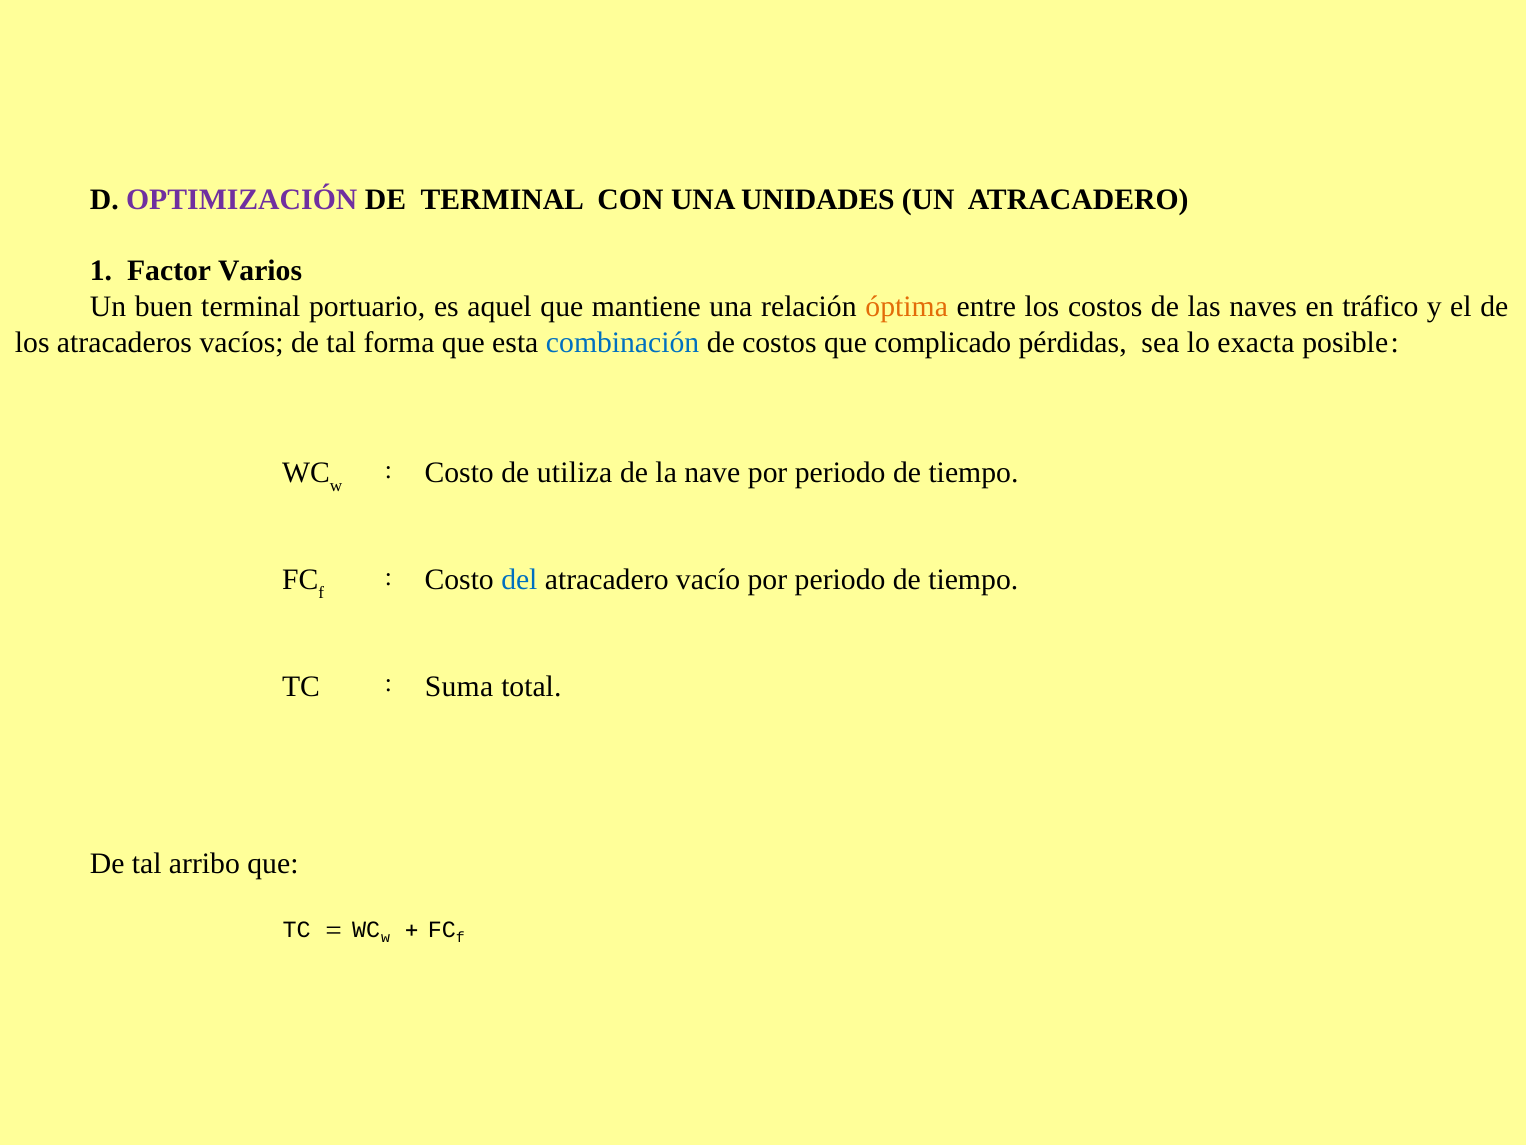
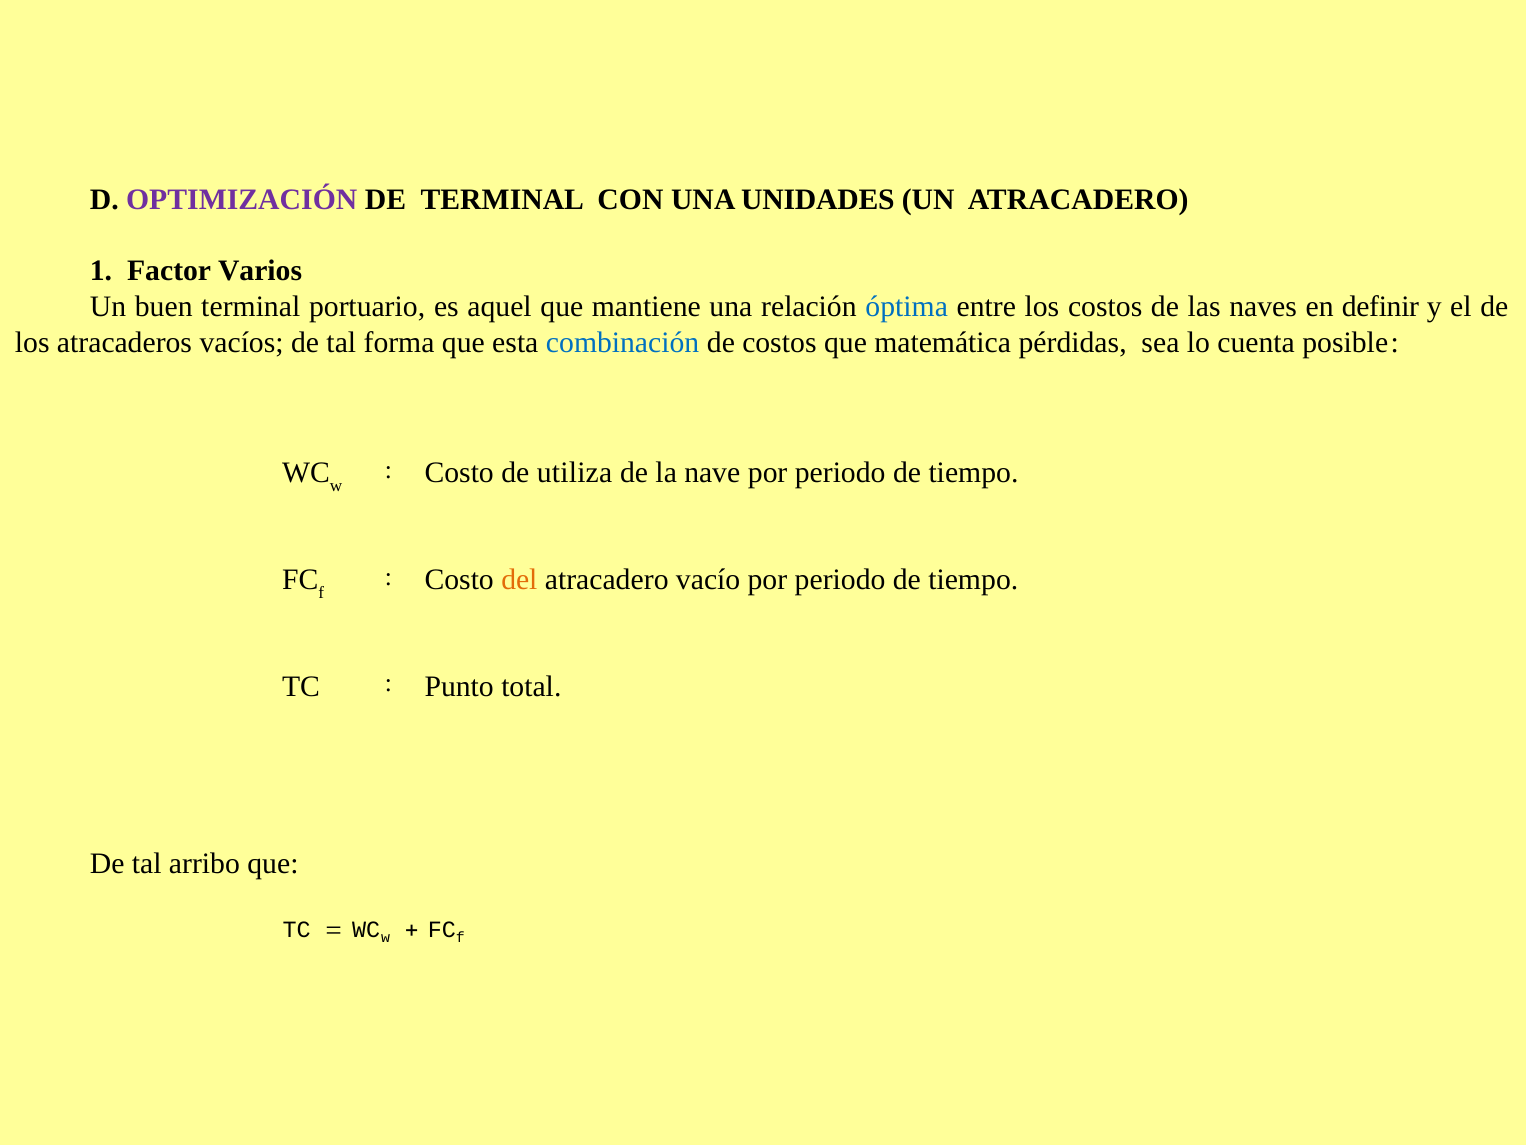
óptima colour: orange -> blue
tráfico: tráfico -> definir
complicado: complicado -> matemática
exacta: exacta -> cuenta
del colour: blue -> orange
Suma: Suma -> Punto
